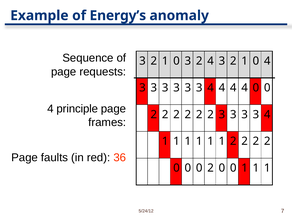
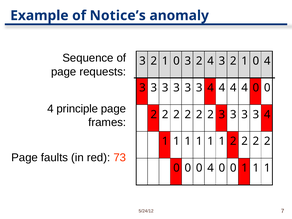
Energy’s: Energy’s -> Notice’s
36: 36 -> 73
0 0 0 2: 2 -> 4
